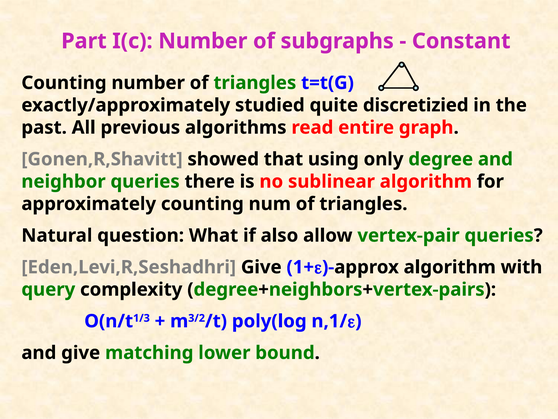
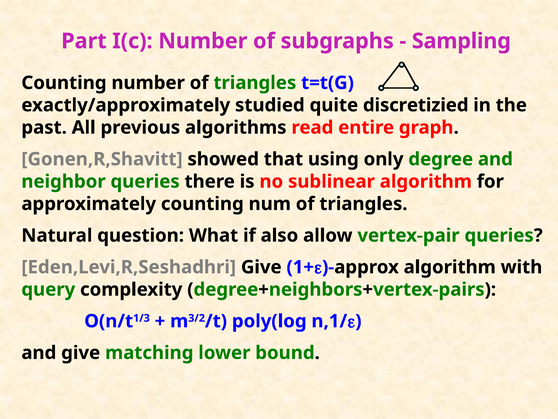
Constant: Constant -> Sampling
